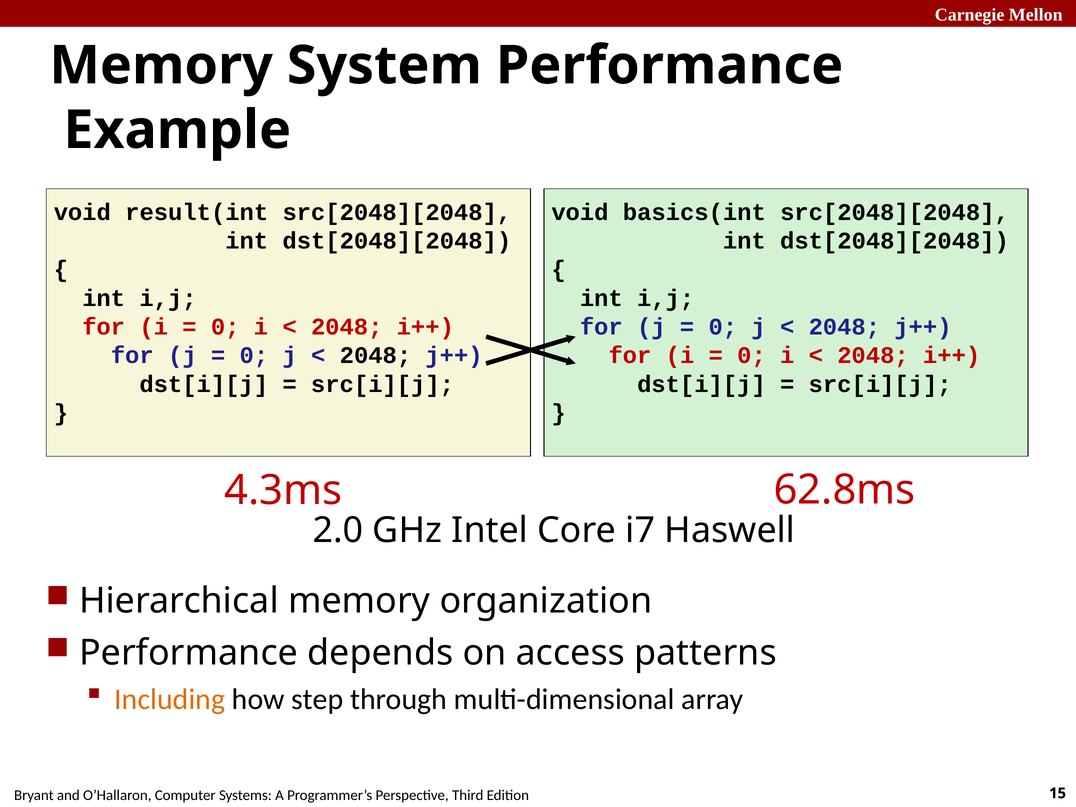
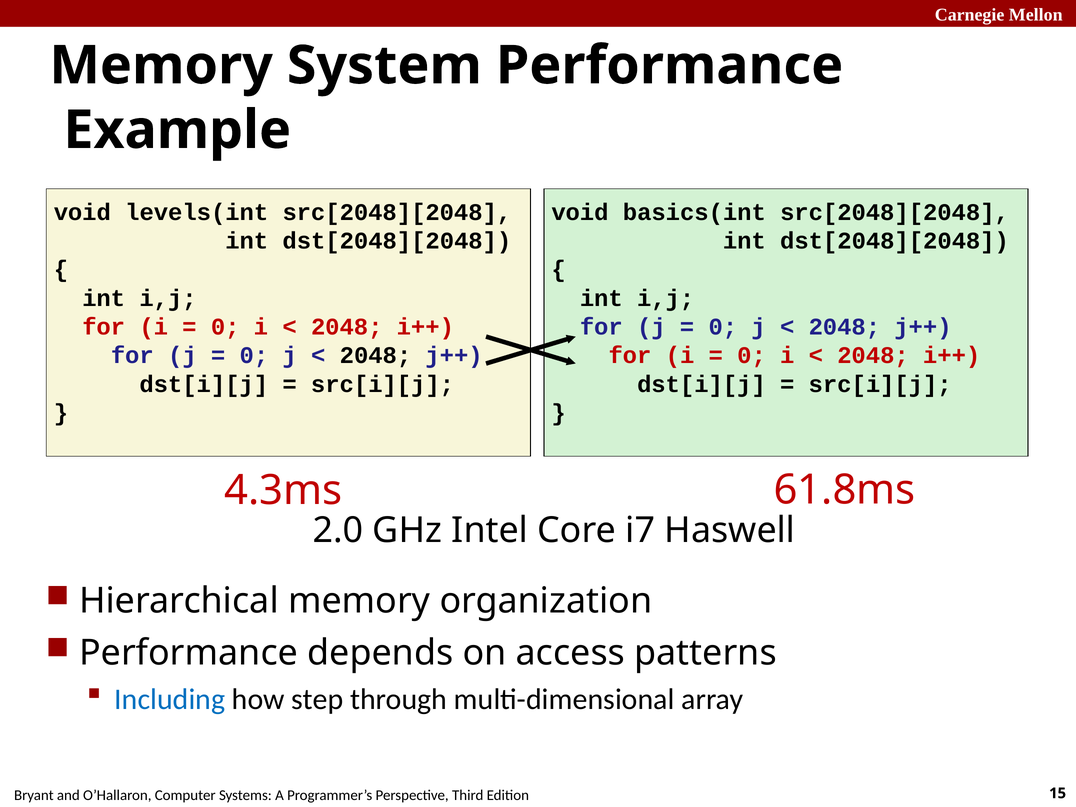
result(int: result(int -> levels(int
62.8ms: 62.8ms -> 61.8ms
Including colour: orange -> blue
